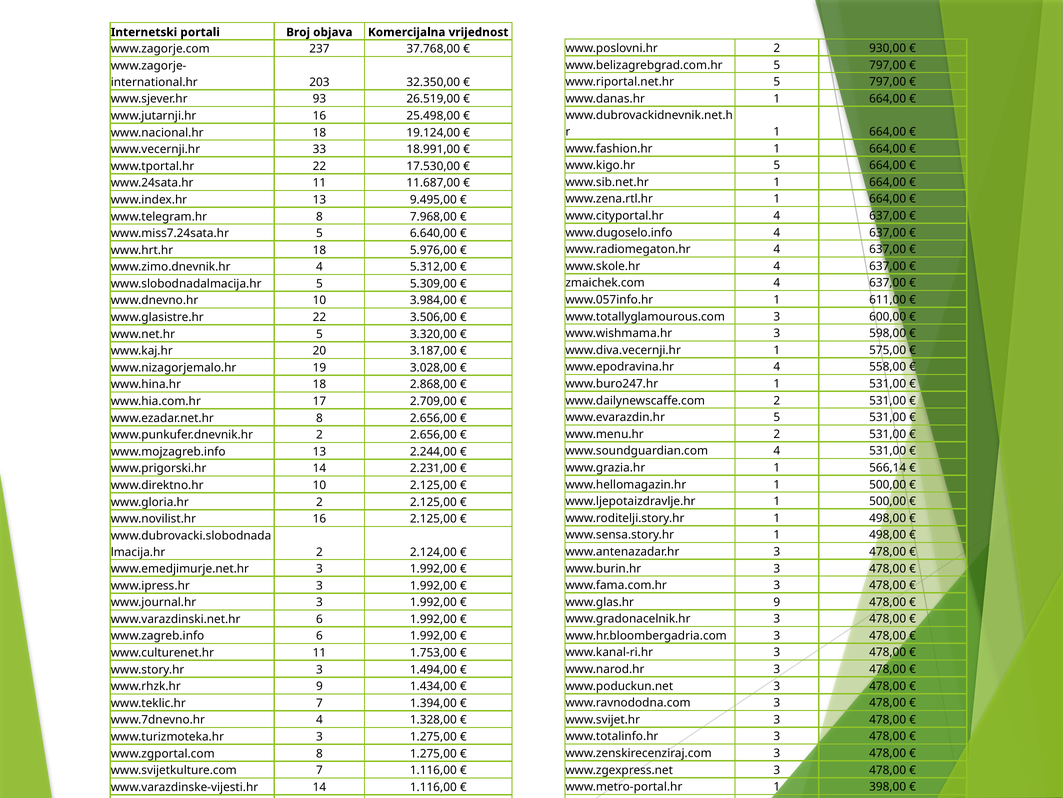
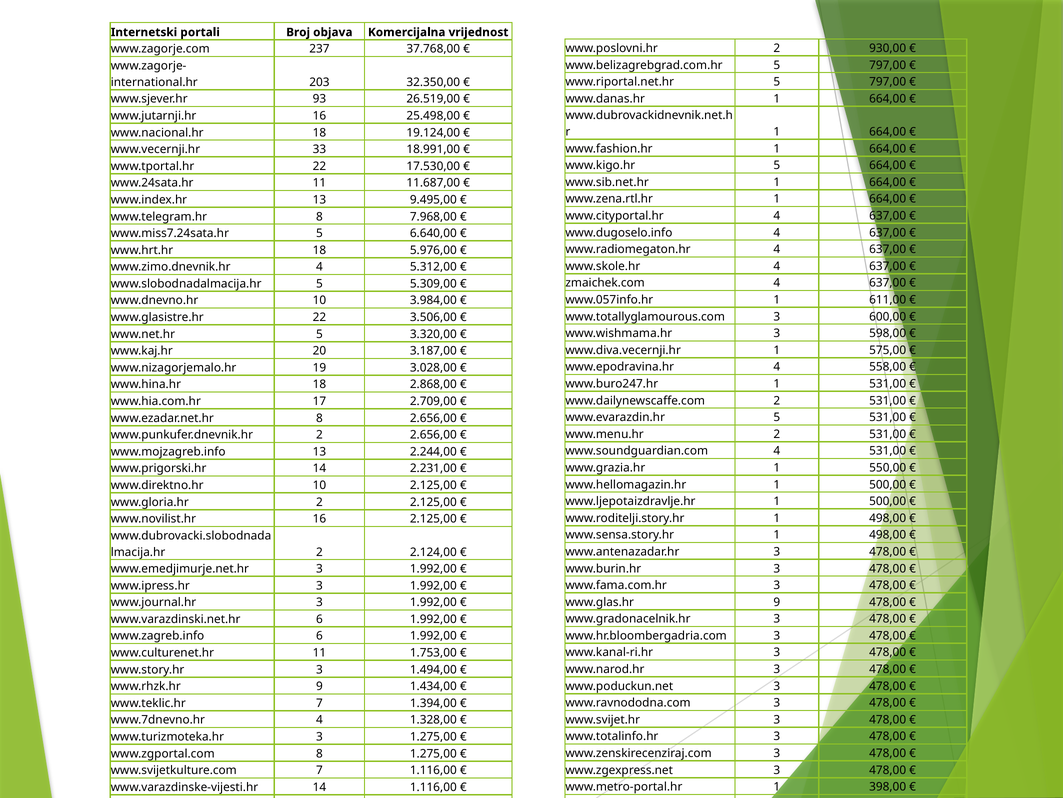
566,14: 566,14 -> 550,00
